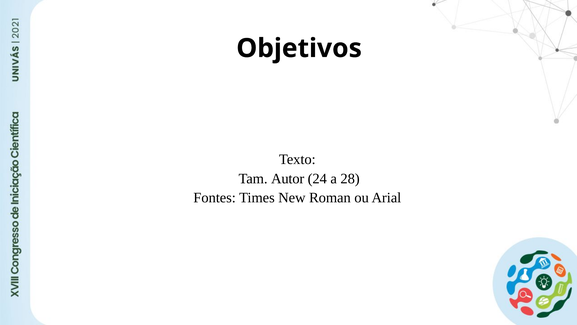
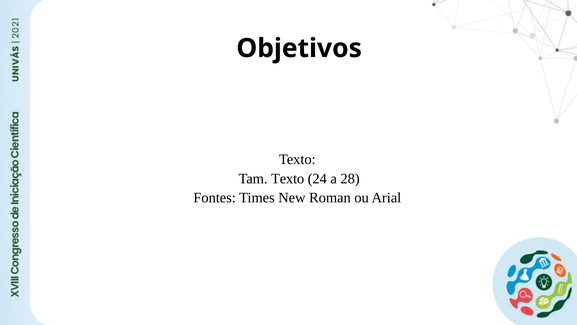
Tam Autor: Autor -> Texto
